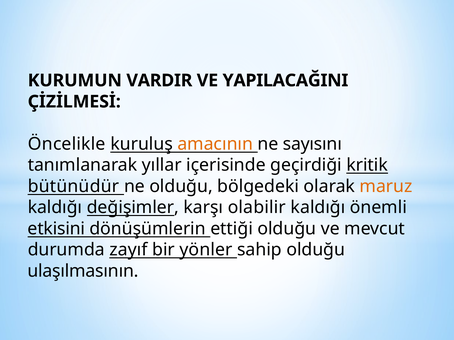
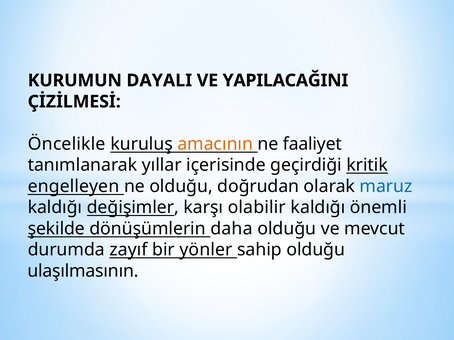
VARDIR: VARDIR -> DAYALI
sayısını: sayısını -> faaliyet
bütünüdür: bütünüdür -> engelleyen
bölgedeki: bölgedeki -> doğrudan
maruz colour: orange -> blue
etkisini: etkisini -> şekilde
ettiği: ettiği -> daha
